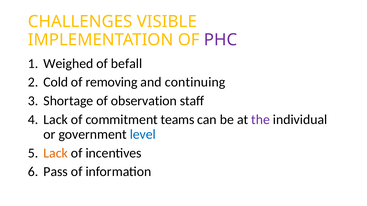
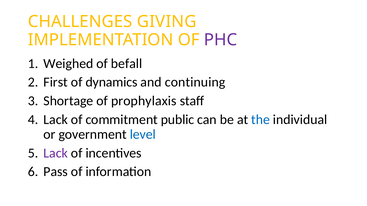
VISIBLE: VISIBLE -> GIVING
Cold: Cold -> First
removing: removing -> dynamics
observation: observation -> prophylaxis
teams: teams -> public
the colour: purple -> blue
Lack at (56, 153) colour: orange -> purple
